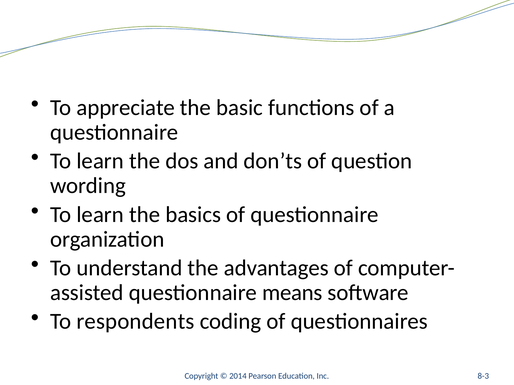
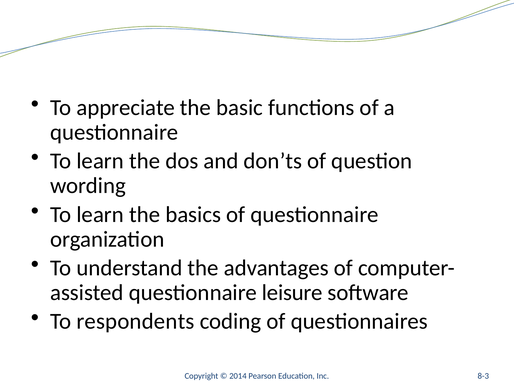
means: means -> leisure
